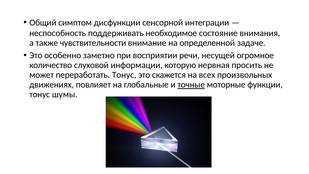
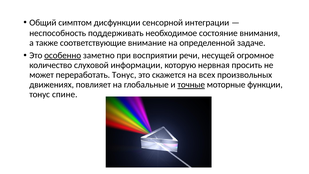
чувствительности: чувствительности -> соответствующие
особенно underline: none -> present
шумы: шумы -> спине
